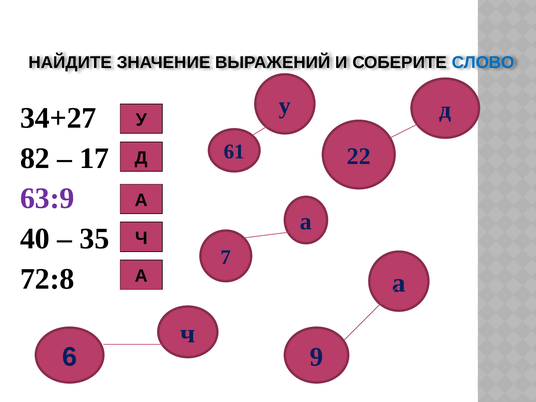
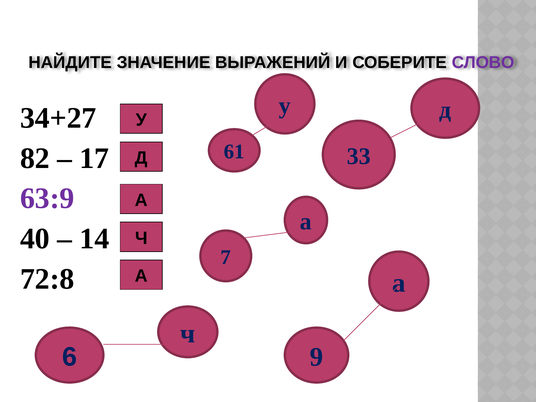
СЛОВО colour: blue -> purple
22: 22 -> 33
35: 35 -> 14
